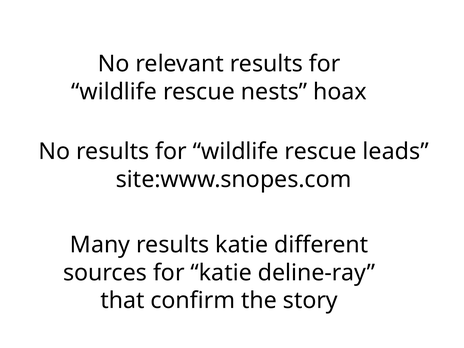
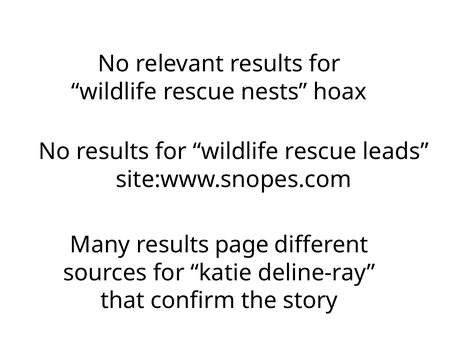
results katie: katie -> page
